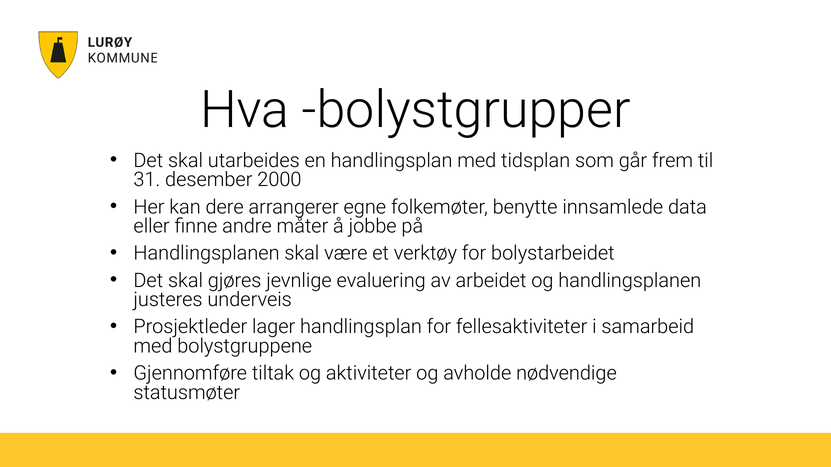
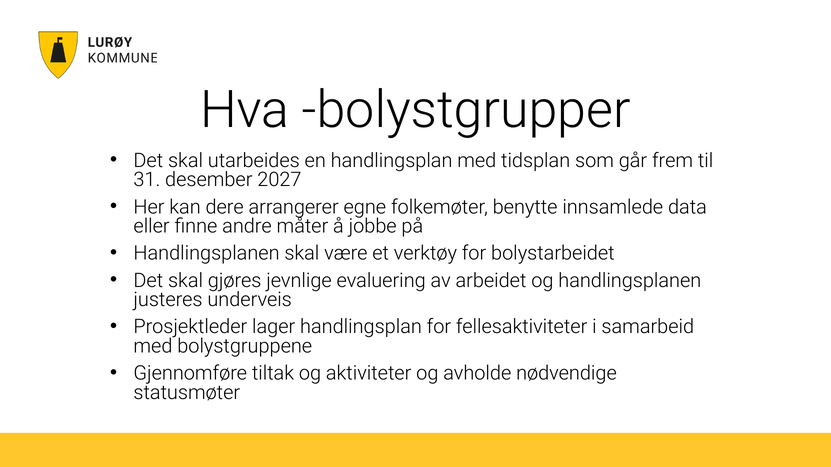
2000: 2000 -> 2027
